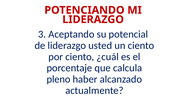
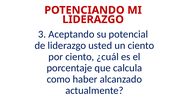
pleno: pleno -> como
